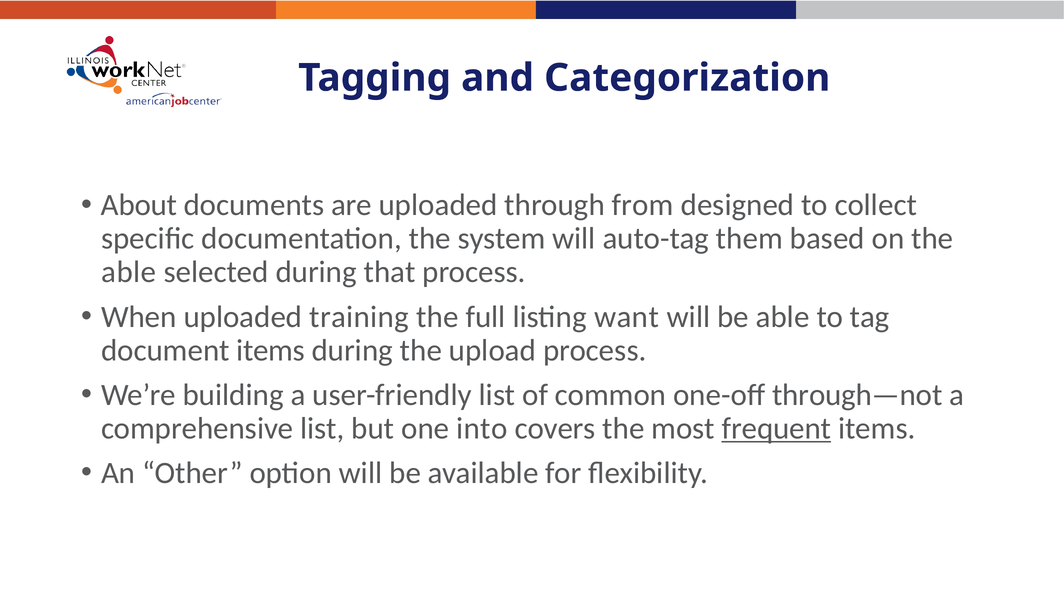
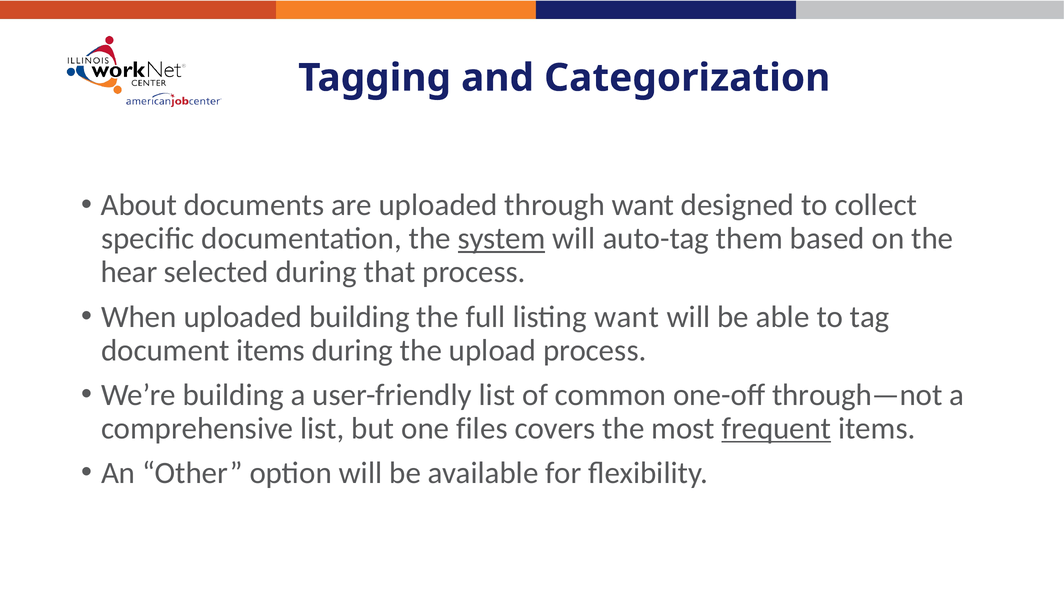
through from: from -> want
system underline: none -> present
able at (129, 272): able -> hear
uploaded training: training -> building
into: into -> files
